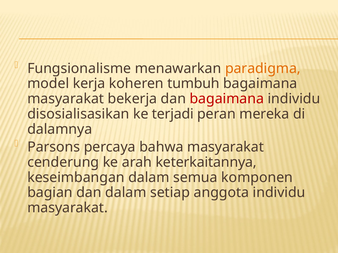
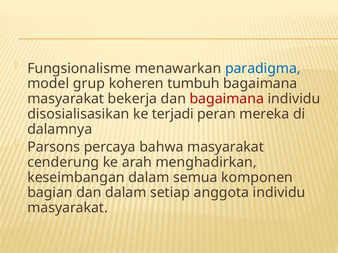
paradigma colour: orange -> blue
kerja: kerja -> grup
keterkaitannya: keterkaitannya -> menghadirkan
